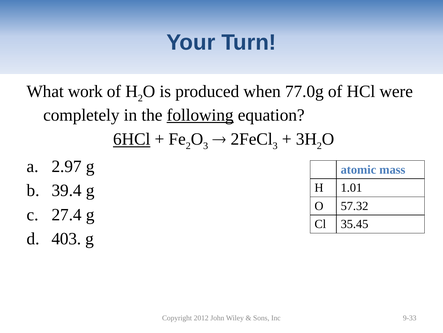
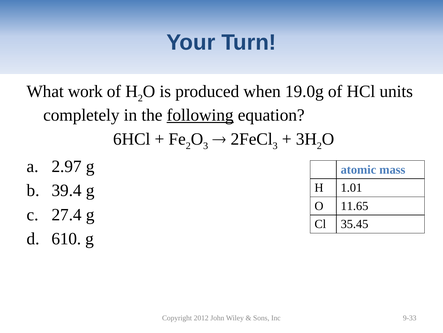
77.0g: 77.0g -> 19.0g
were: were -> units
6HCl underline: present -> none
57.32: 57.32 -> 11.65
403: 403 -> 610
